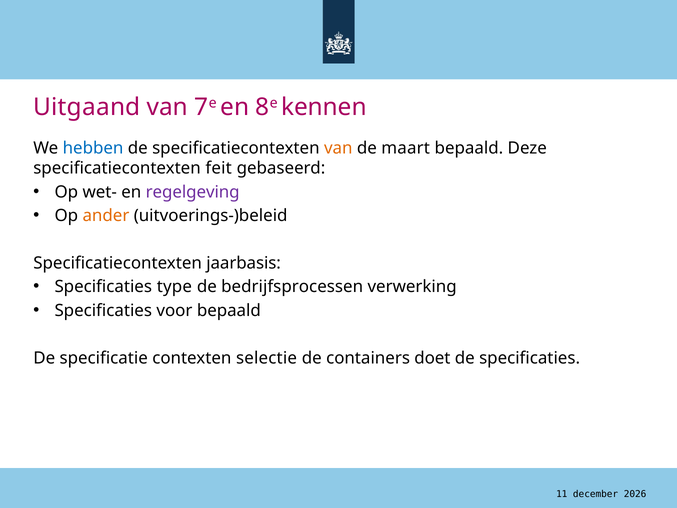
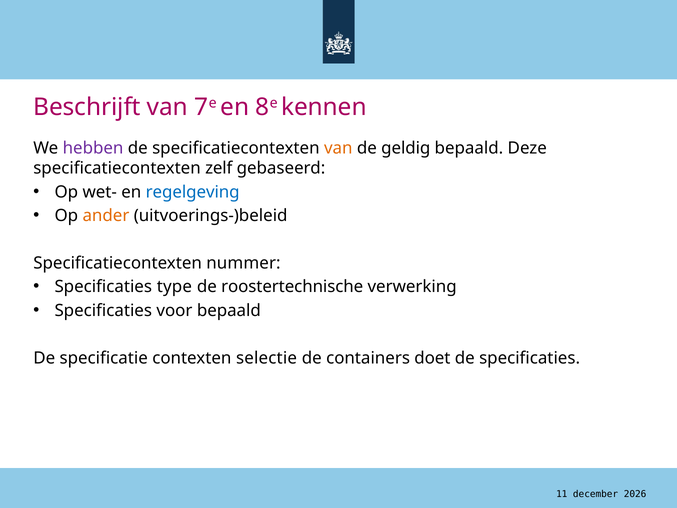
Uitgaand: Uitgaand -> Beschrijft
hebben colour: blue -> purple
maart: maart -> geldig
feit: feit -> zelf
regelgeving colour: purple -> blue
jaarbasis: jaarbasis -> nummer
bedrijfsprocessen: bedrijfsprocessen -> roostertechnische
